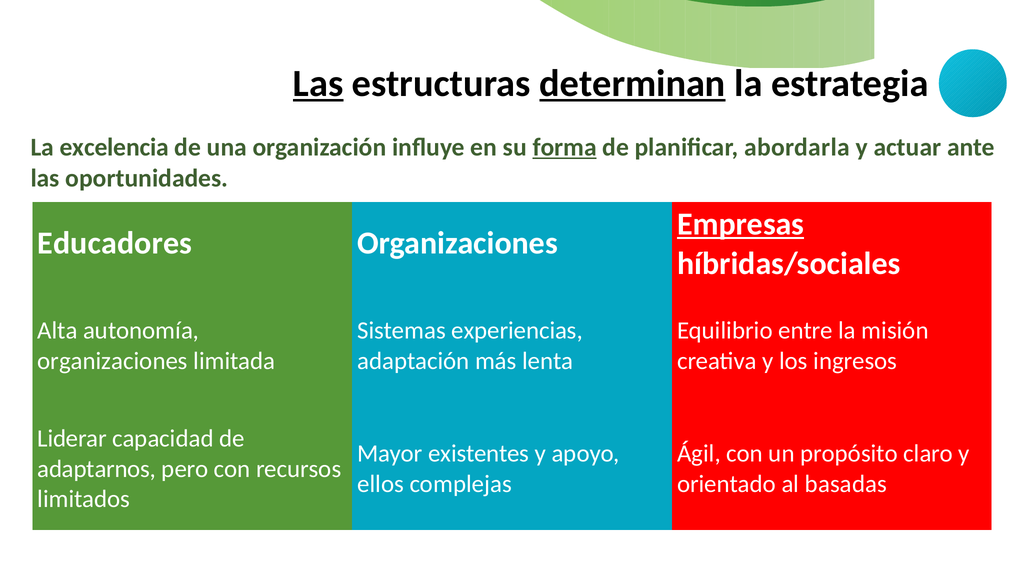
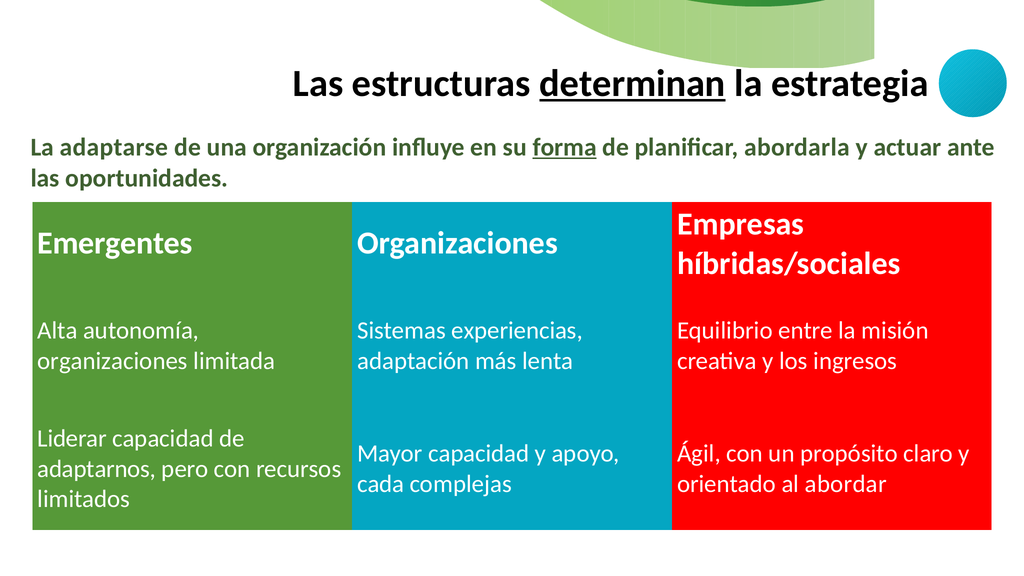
Las at (318, 84) underline: present -> none
excelencia: excelencia -> adaptarse
Empresas underline: present -> none
Educadores: Educadores -> Emergentes
Mayor existentes: existentes -> capacidad
ellos: ellos -> cada
basadas: basadas -> abordar
